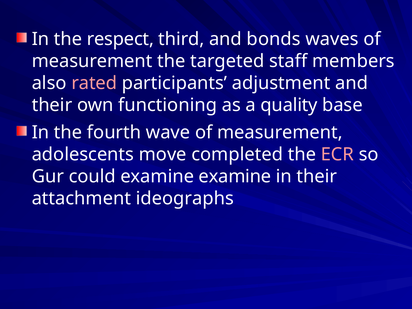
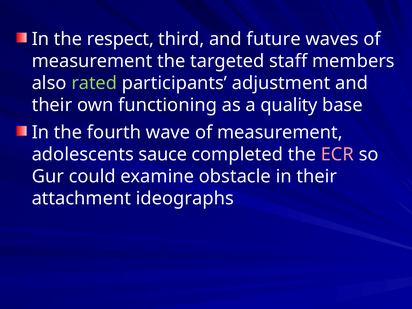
bonds: bonds -> future
rated colour: pink -> light green
move: move -> sauce
examine examine: examine -> obstacle
